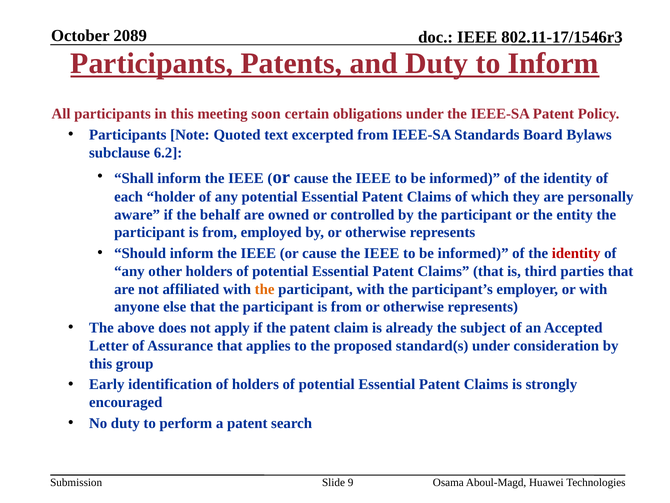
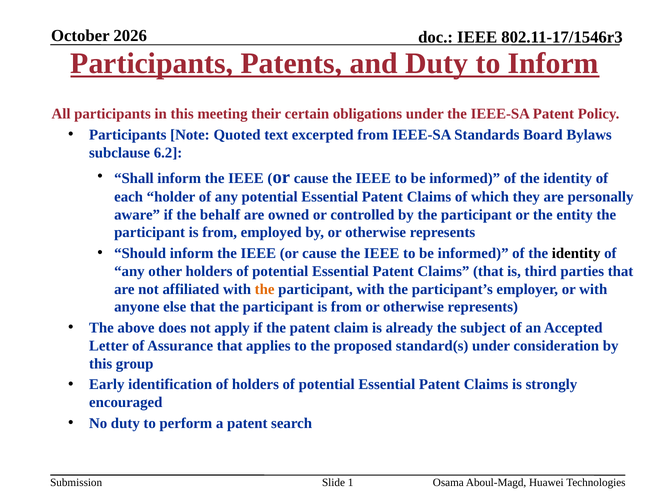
2089: 2089 -> 2026
soon: soon -> their
identity at (576, 253) colour: red -> black
9: 9 -> 1
